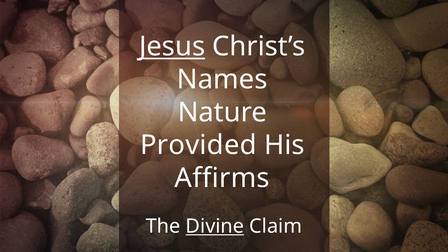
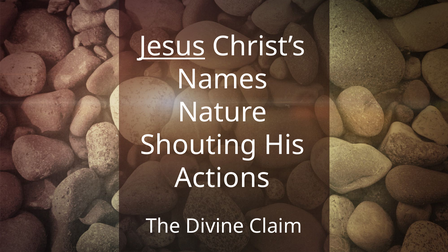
Provided: Provided -> Shouting
Affirms: Affirms -> Actions
Divine underline: present -> none
